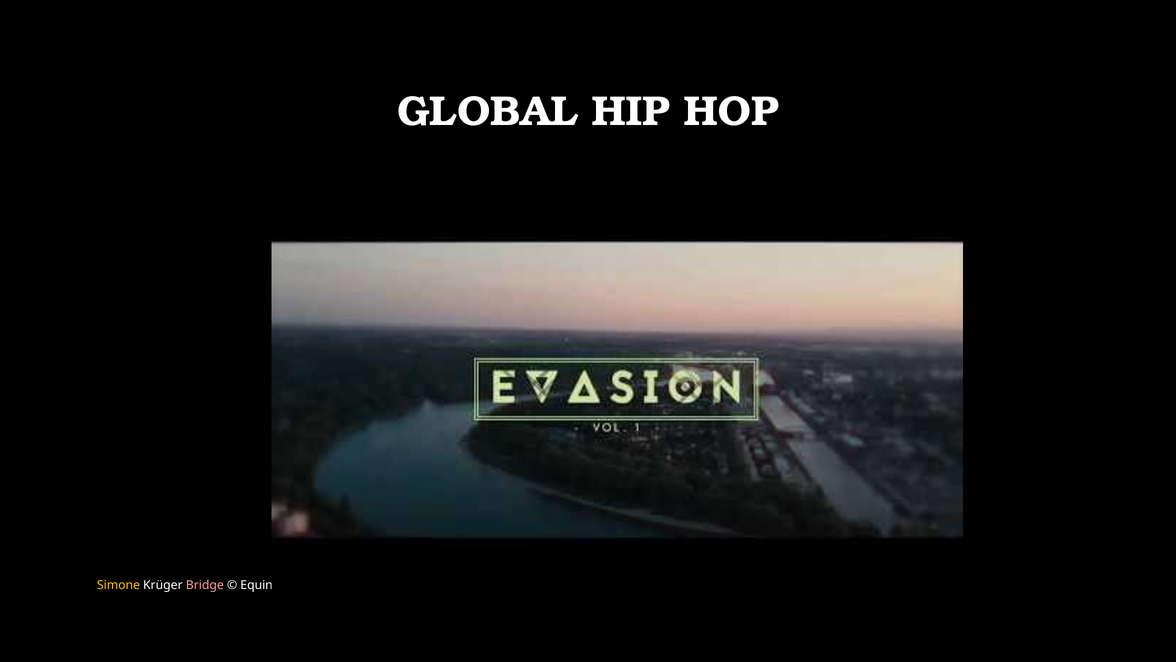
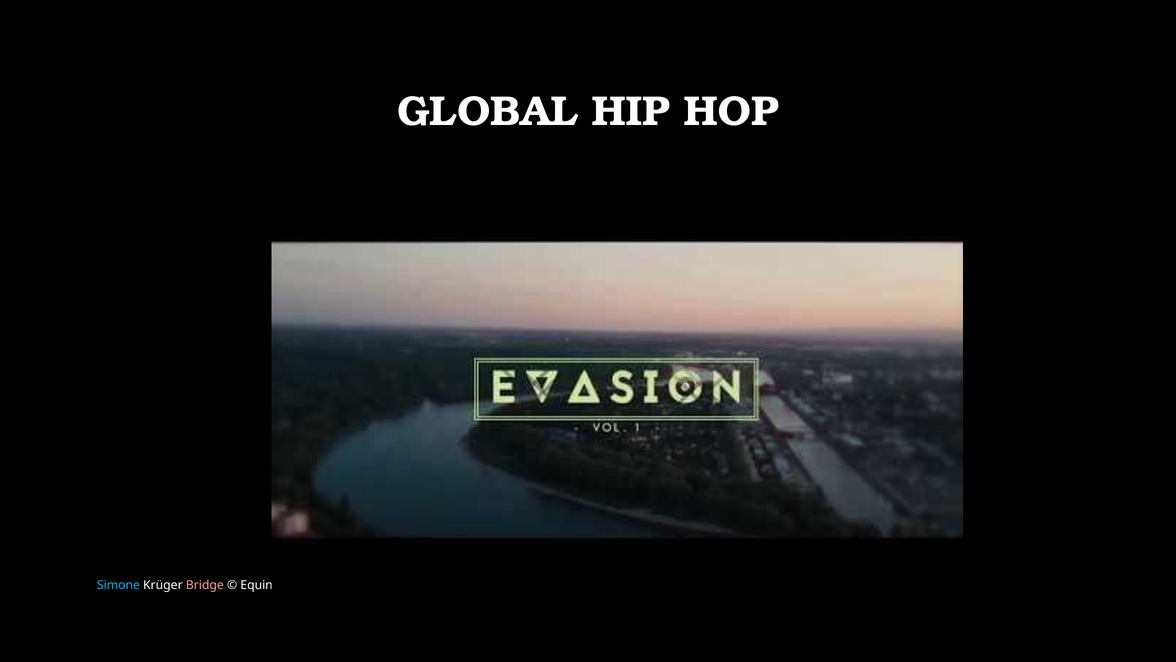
Simone colour: yellow -> light blue
